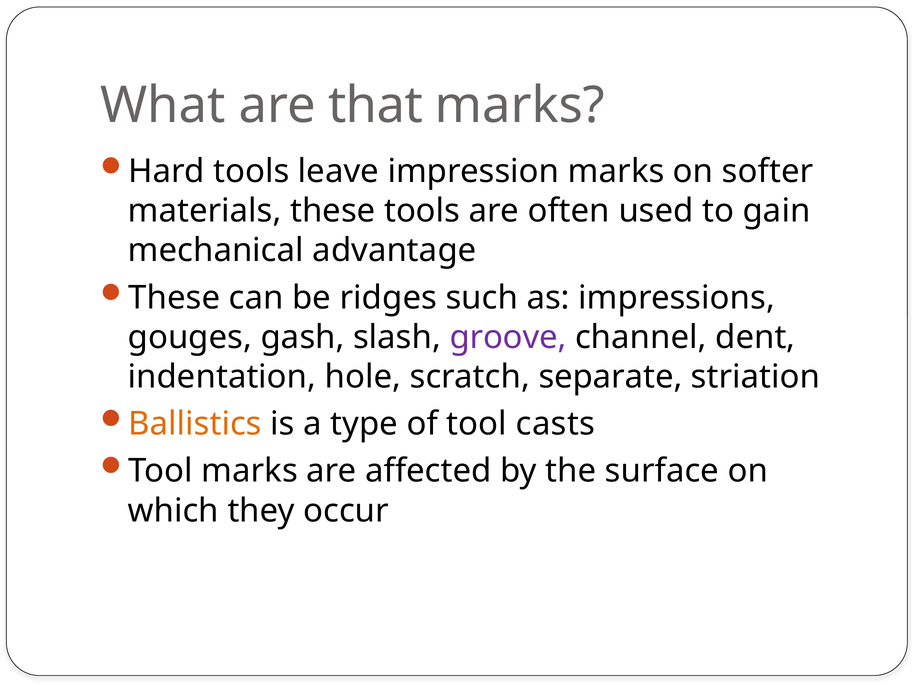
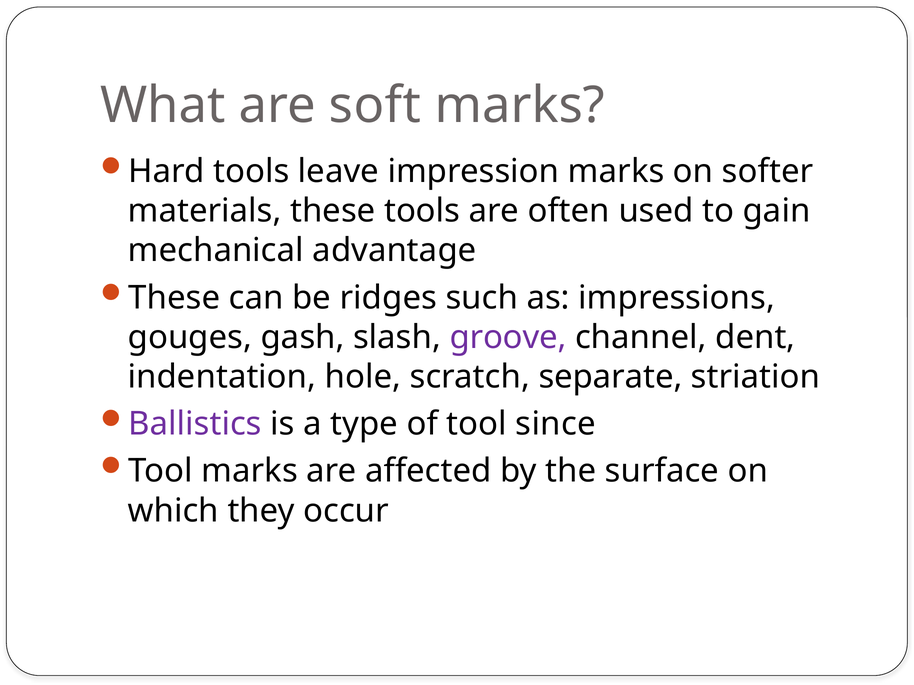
that: that -> soft
Ballistics colour: orange -> purple
casts: casts -> since
